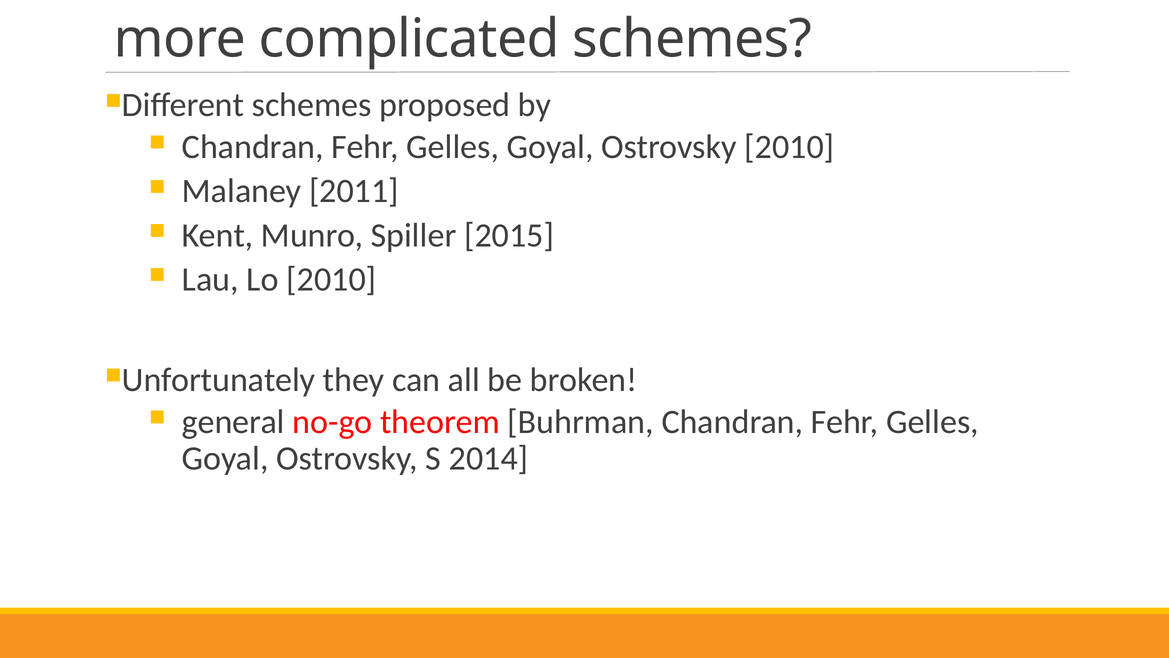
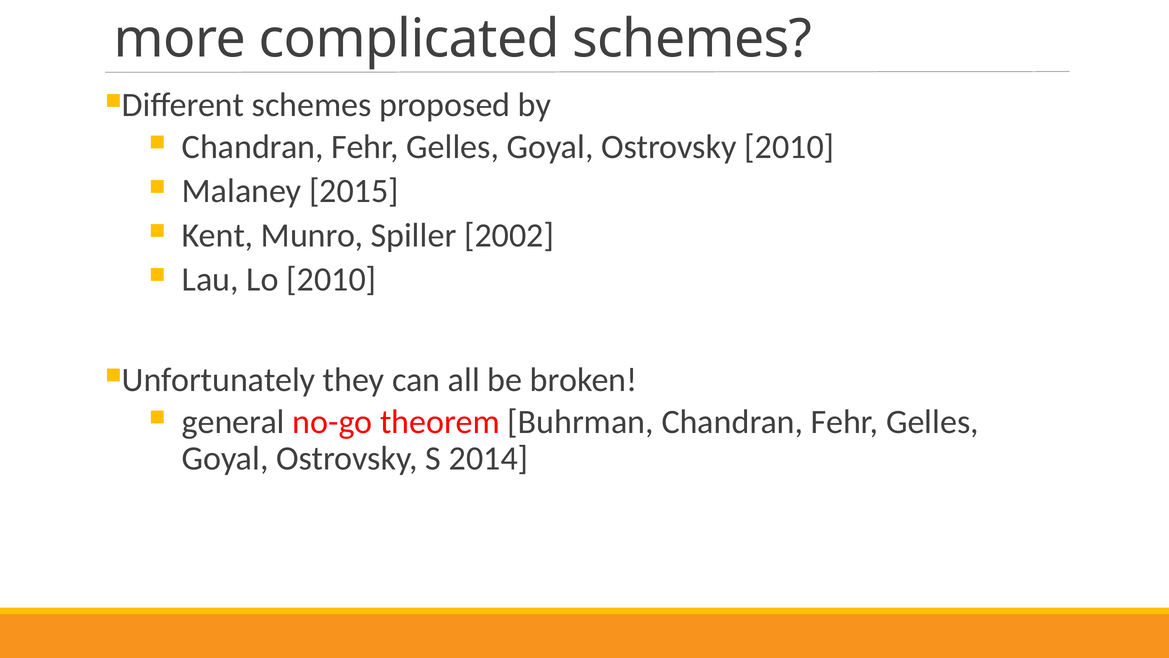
2011: 2011 -> 2015
2015: 2015 -> 2002
